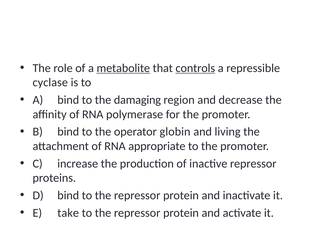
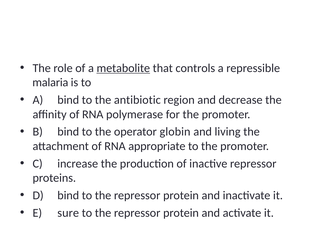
controls underline: present -> none
cyclase: cyclase -> malaria
damaging: damaging -> antibiotic
take: take -> sure
